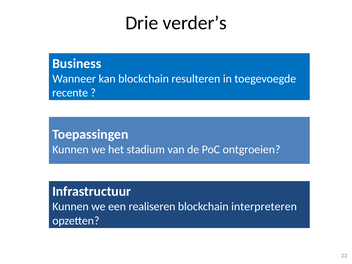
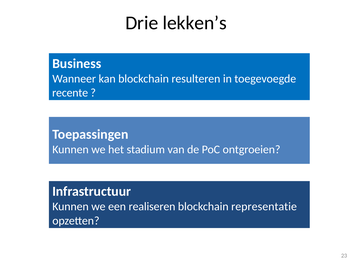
verder’s: verder’s -> lekken’s
interpreteren: interpreteren -> representatie
